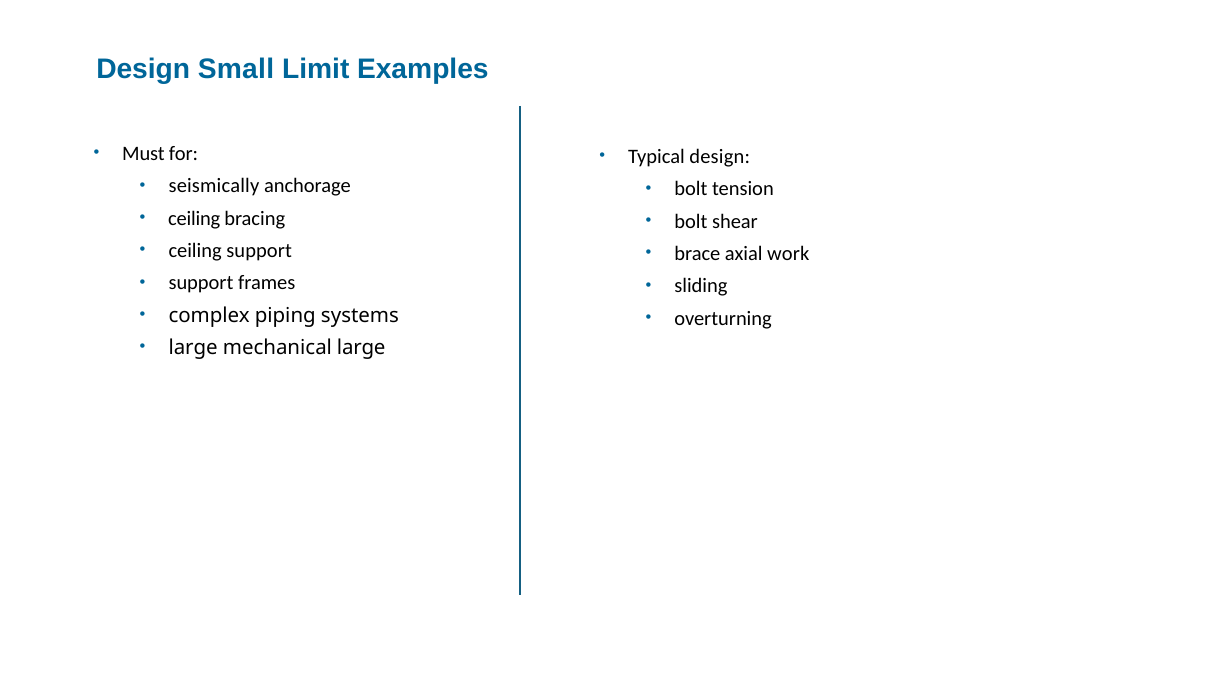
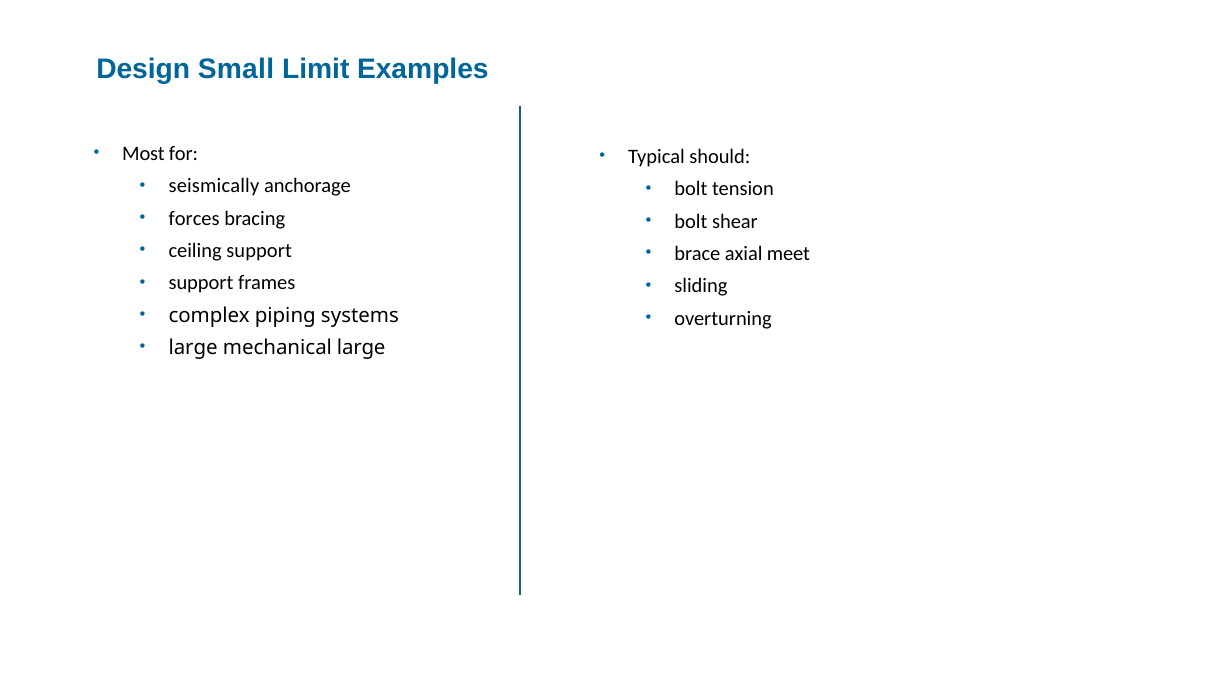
Must: Must -> Most
Typical design: design -> should
ceiling at (194, 218): ceiling -> forces
work: work -> meet
